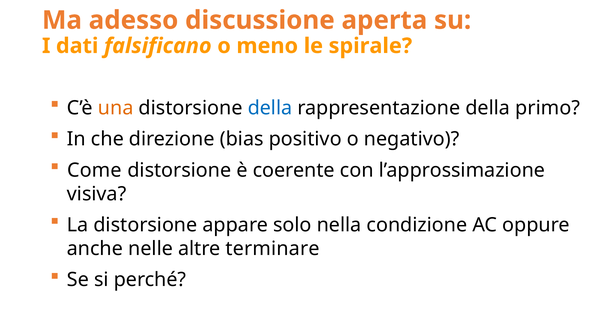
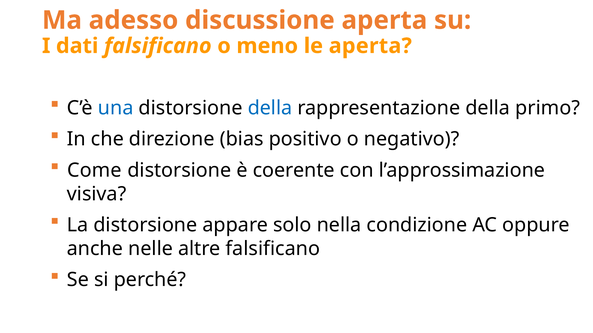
le spirale: spirale -> aperta
una colour: orange -> blue
altre terminare: terminare -> falsificano
